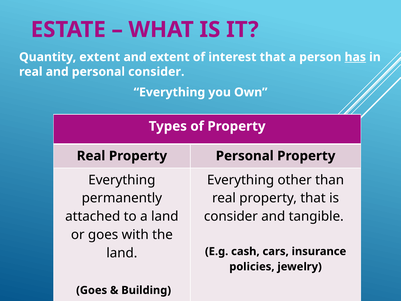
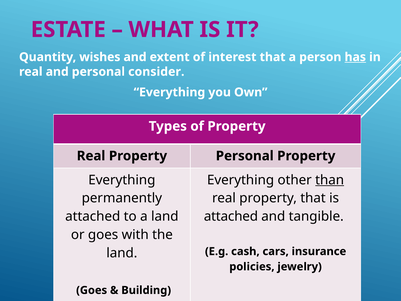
Quantity extent: extent -> wishes
than underline: none -> present
consider at (231, 216): consider -> attached
